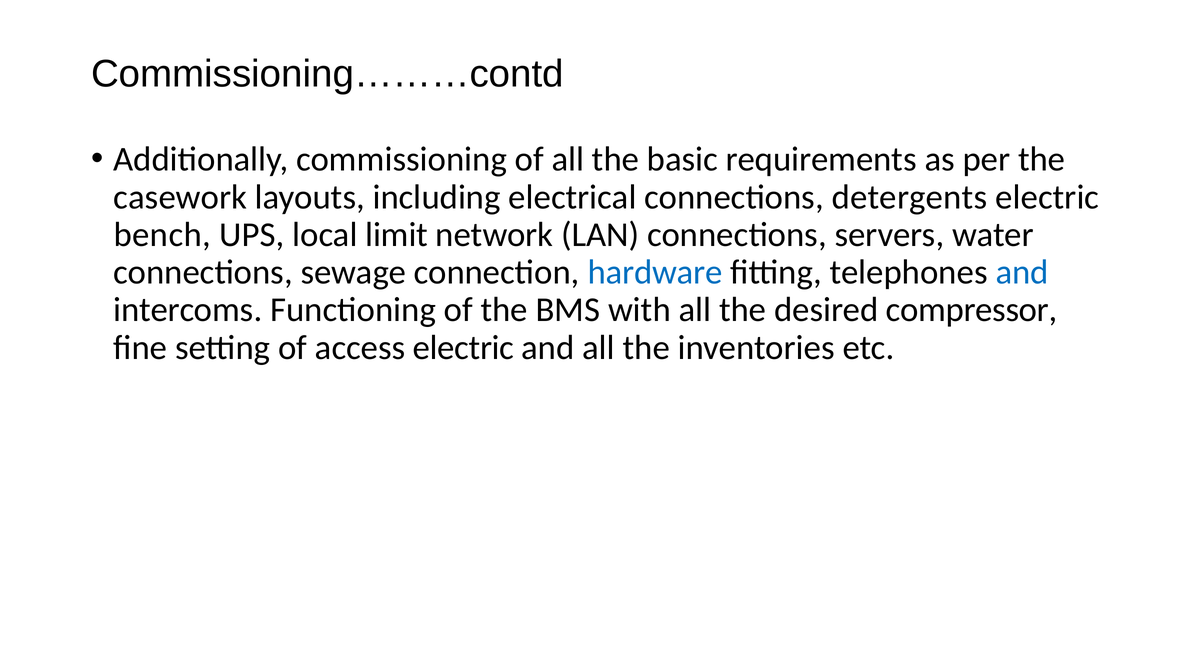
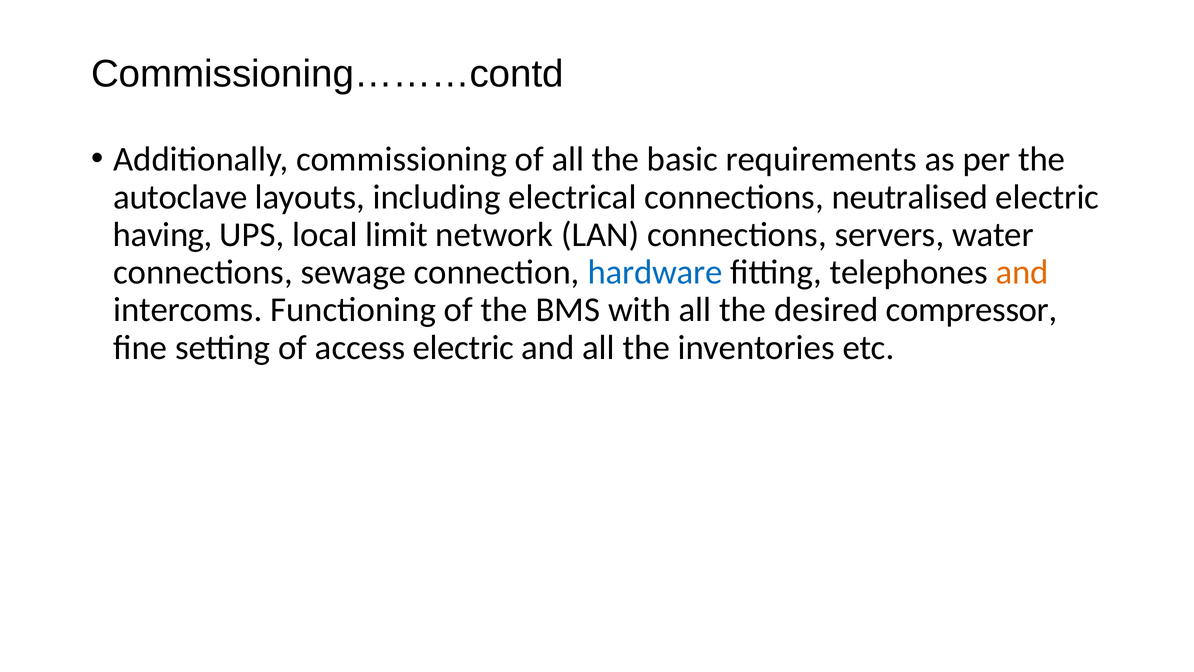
casework: casework -> autoclave
detergents: detergents -> neutralised
bench: bench -> having
and at (1022, 272) colour: blue -> orange
